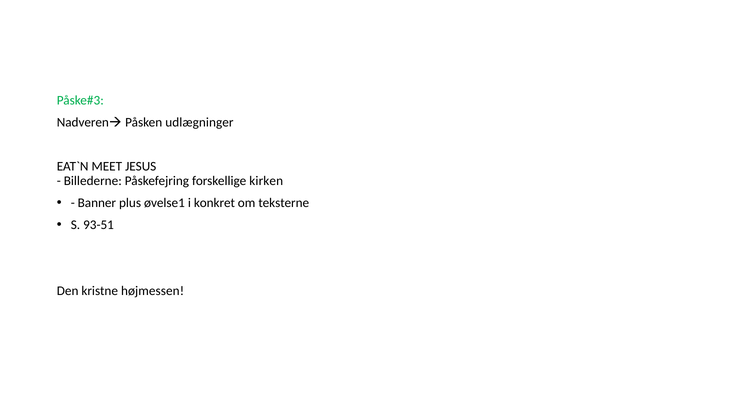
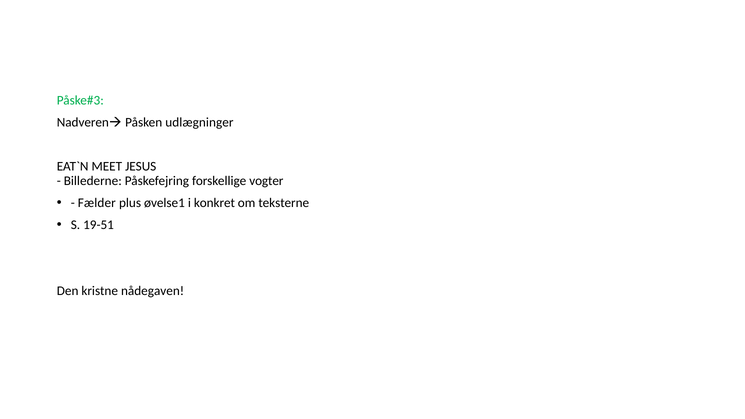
kirken: kirken -> vogter
Banner: Banner -> Fælder
93-51: 93-51 -> 19-51
højmessen: højmessen -> nådegaven
